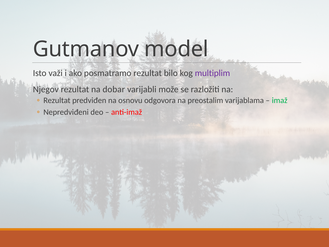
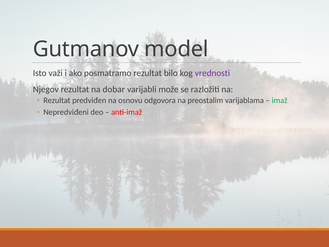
multiplim: multiplim -> vrednosti
